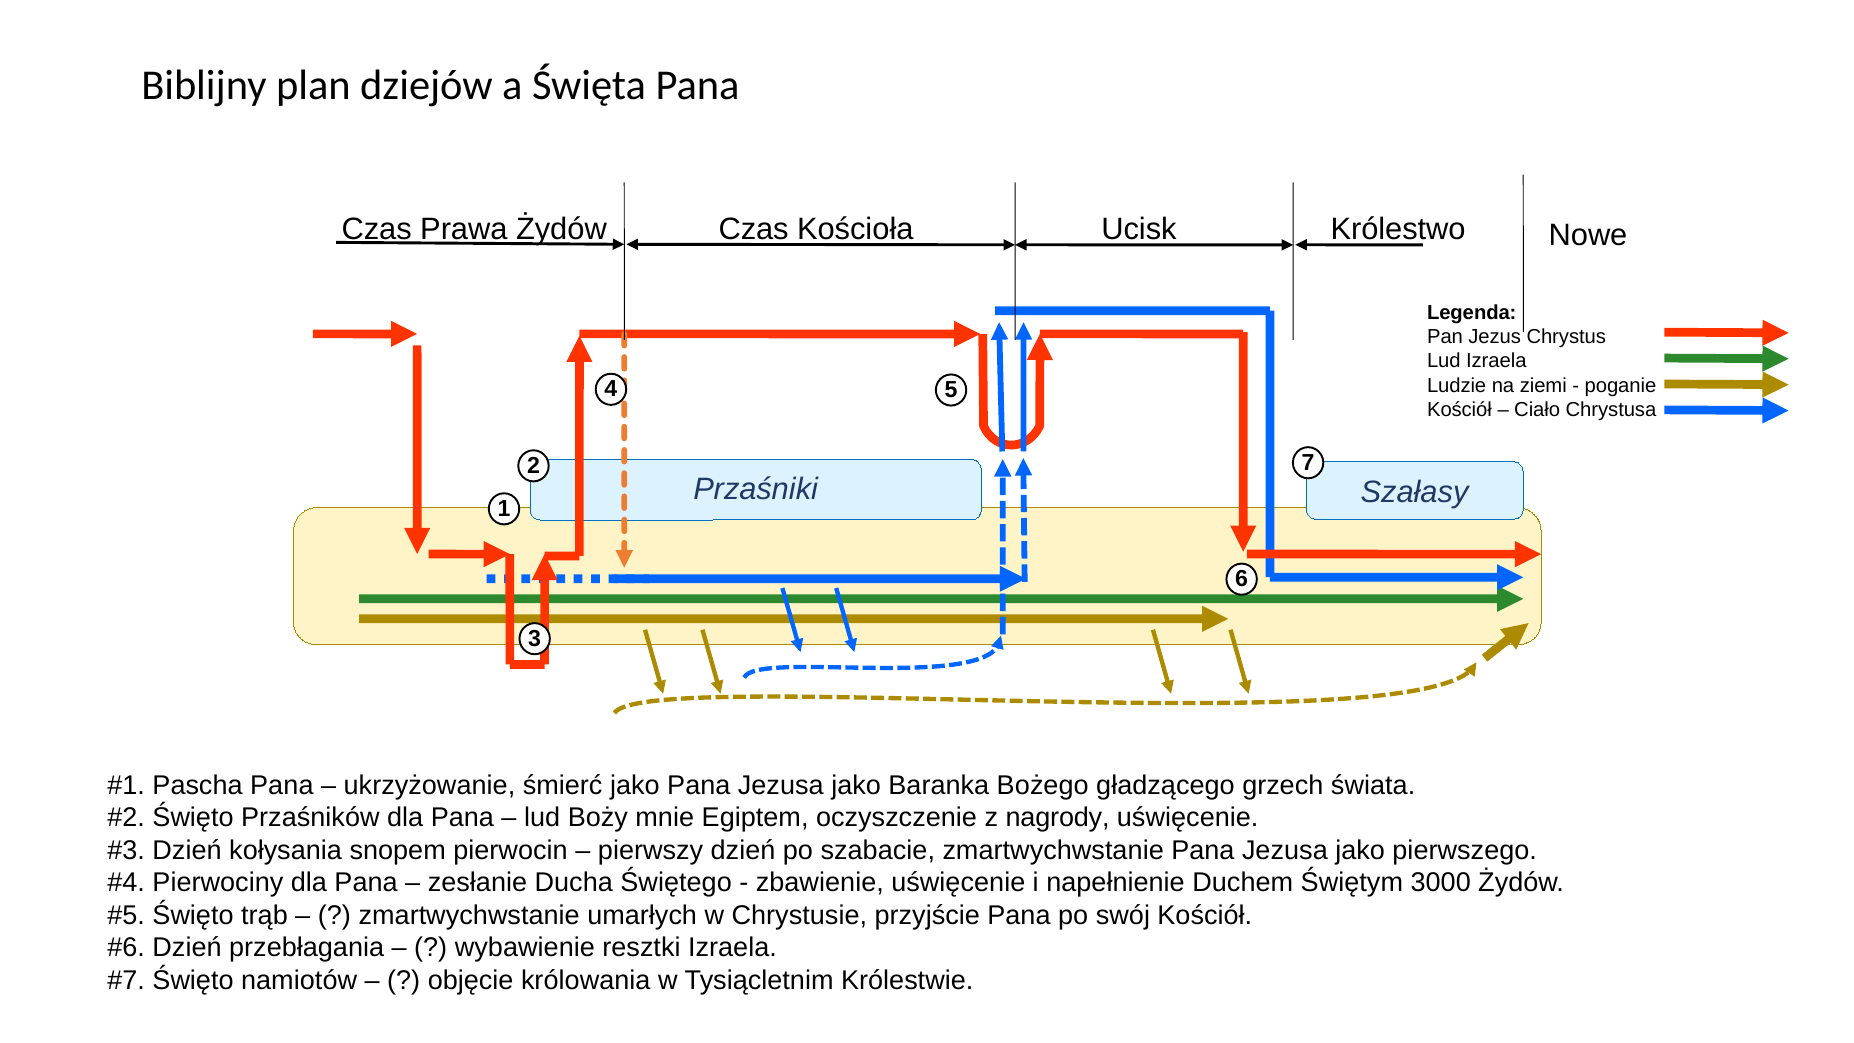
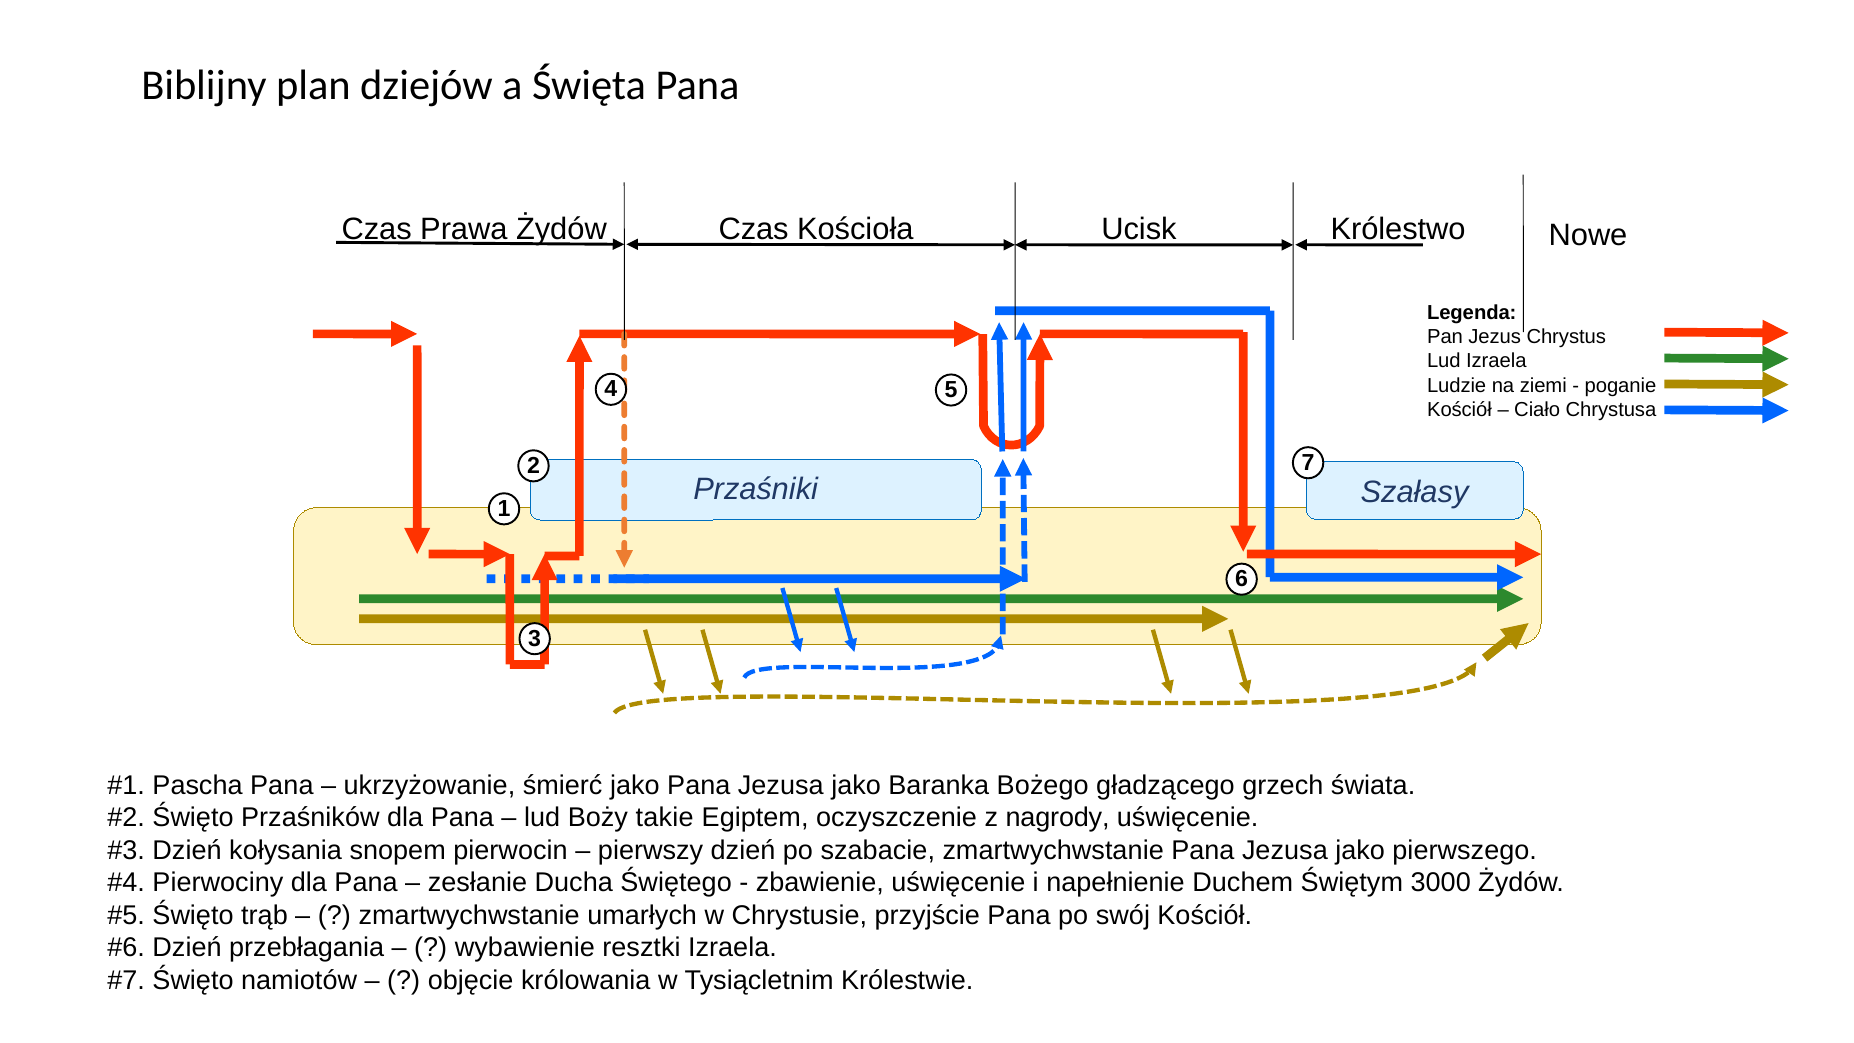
mnie: mnie -> takie
